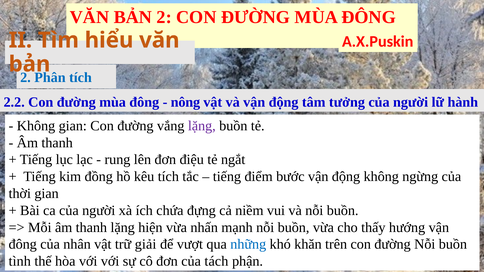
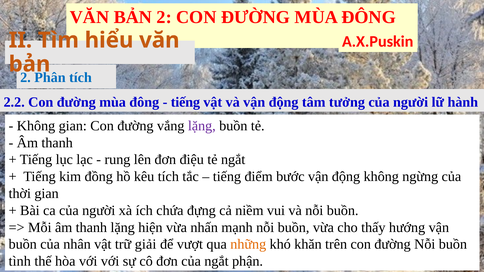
nông at (185, 102): nông -> tiếng
đông at (23, 245): đông -> buồn
những colour: blue -> orange
của tách: tách -> ngắt
